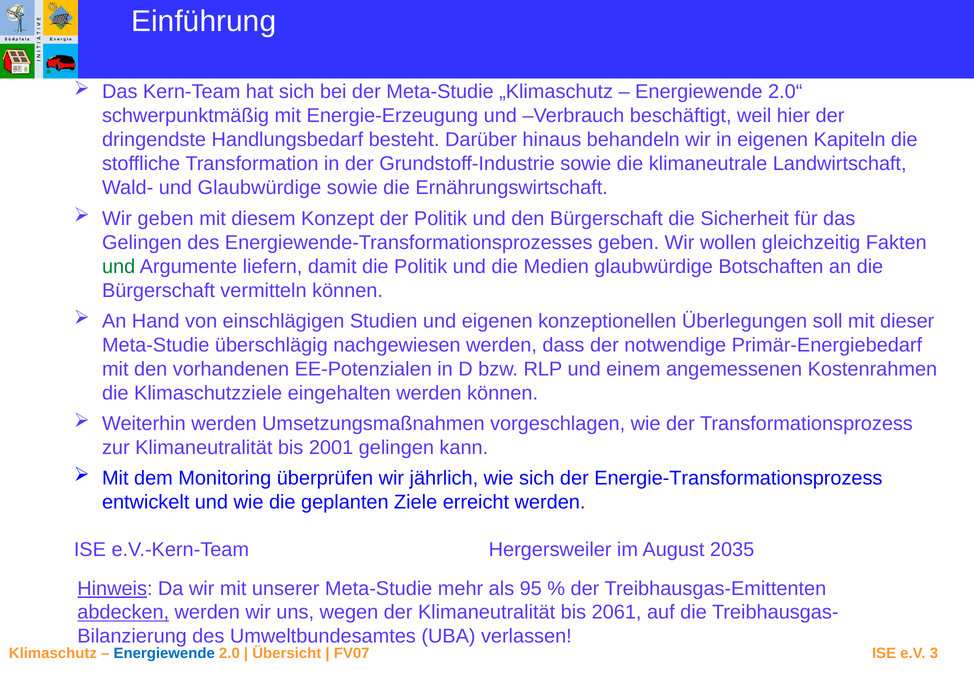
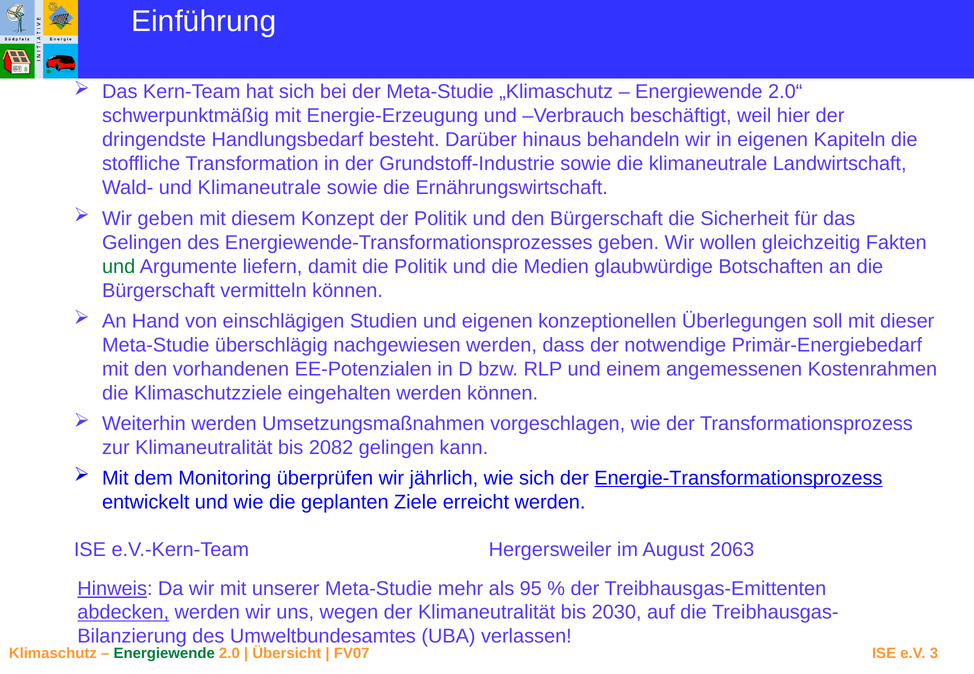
und Glaubwürdige: Glaubwürdige -> Klimaneutrale
2001: 2001 -> 2082
Energie-Transformationsprozess underline: none -> present
2035: 2035 -> 2063
2061: 2061 -> 2030
Energiewende at (164, 654) colour: blue -> green
